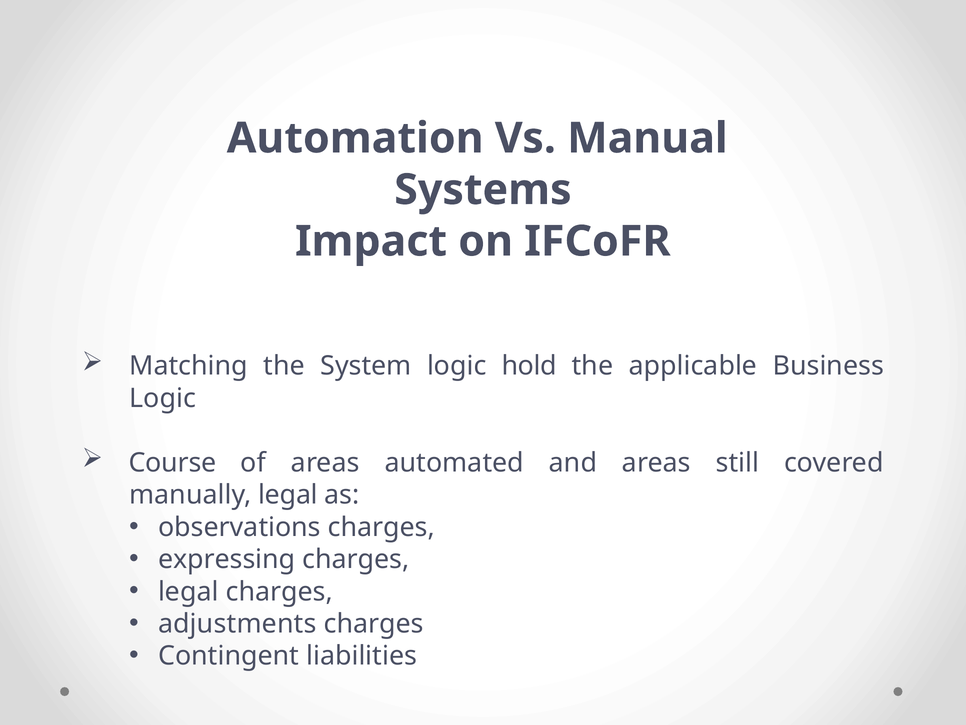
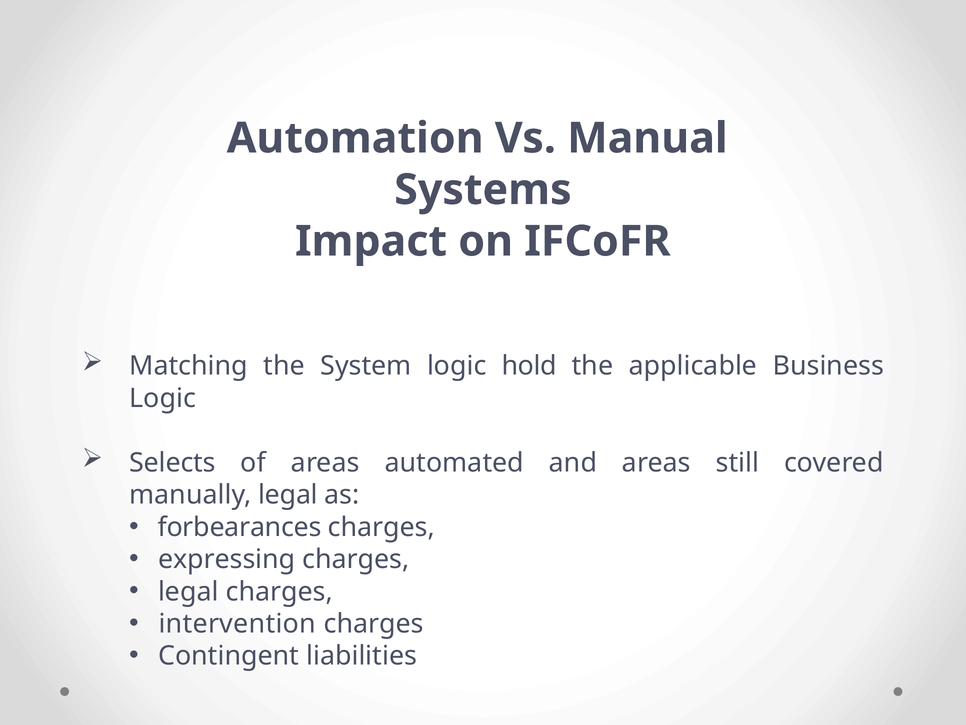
Course: Course -> Selects
observations: observations -> forbearances
adjustments: adjustments -> intervention
